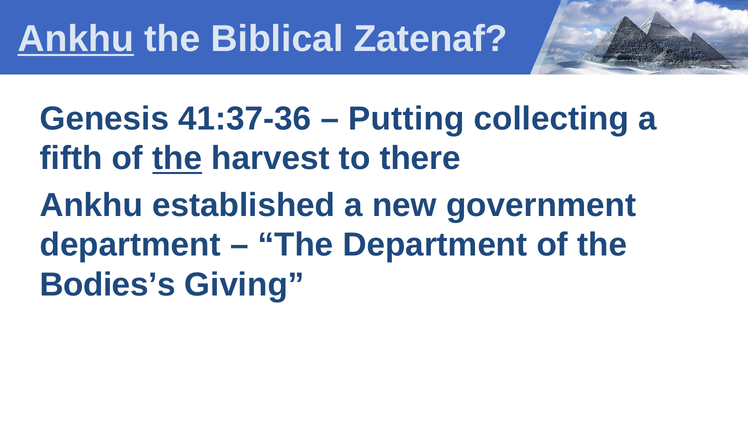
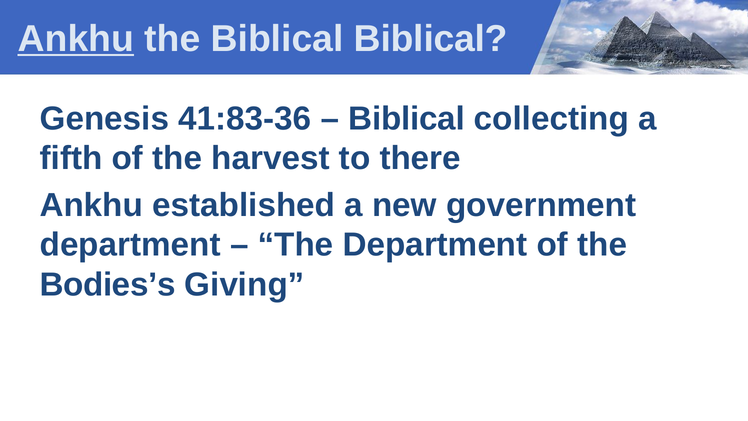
Biblical Zatenaf: Zatenaf -> Biblical
41:37-36: 41:37-36 -> 41:83-36
Putting at (406, 119): Putting -> Biblical
the at (177, 158) underline: present -> none
